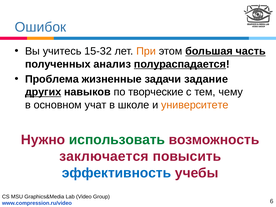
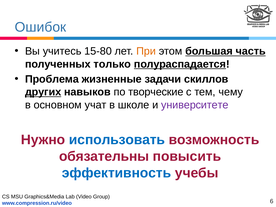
15-32: 15-32 -> 15-80
анализ: анализ -> только
задание: задание -> скиллов
университете colour: orange -> purple
использовать colour: green -> blue
заключается: заключается -> обязательны
